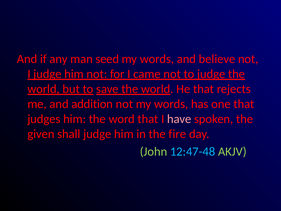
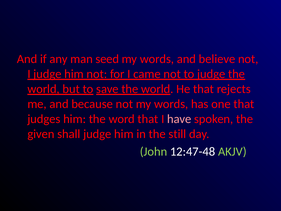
addition: addition -> because
fire: fire -> still
12:47-48 colour: light blue -> white
